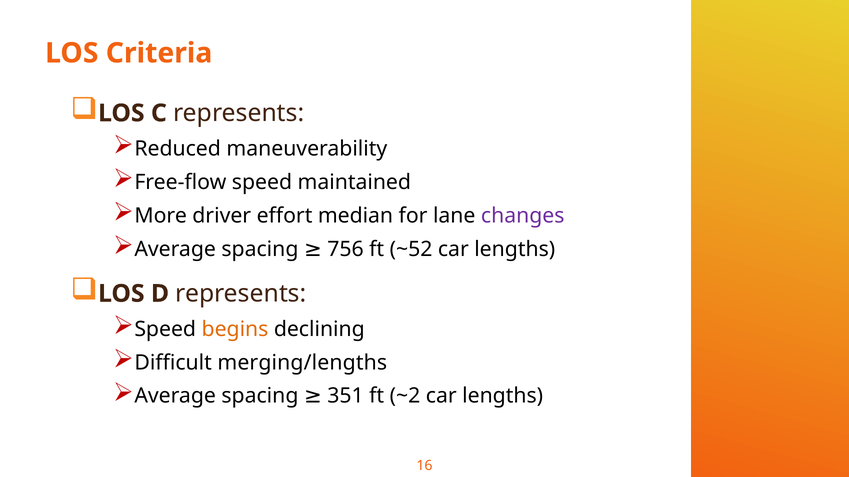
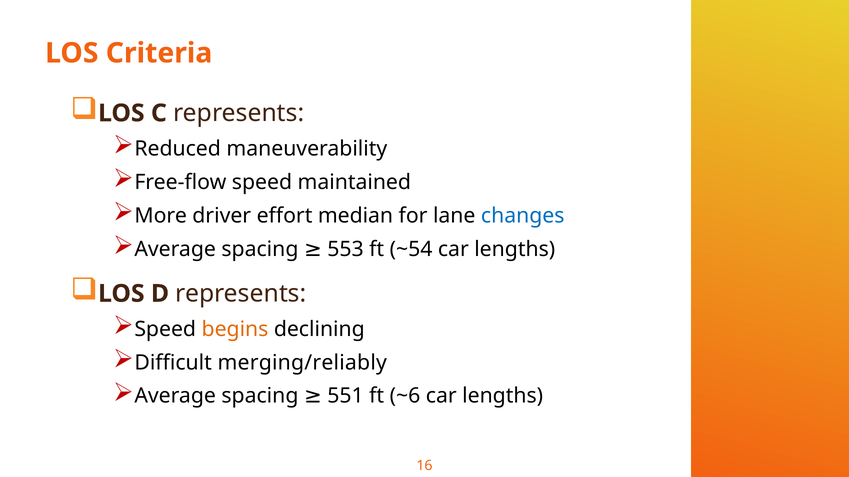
changes colour: purple -> blue
756: 756 -> 553
~52: ~52 -> ~54
merging/lengths: merging/lengths -> merging/reliably
351: 351 -> 551
~2: ~2 -> ~6
